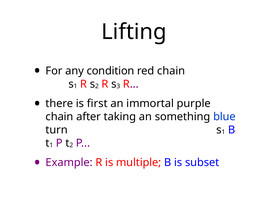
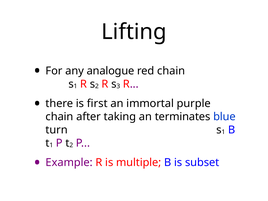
condition: condition -> analogue
something: something -> terminates
